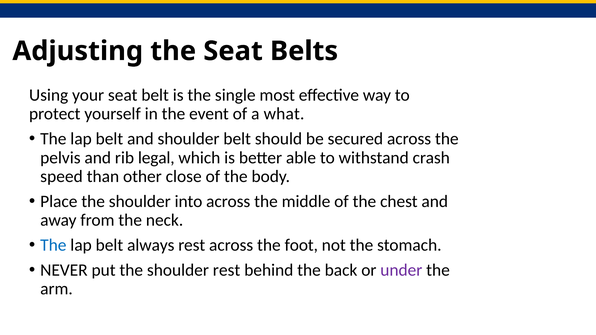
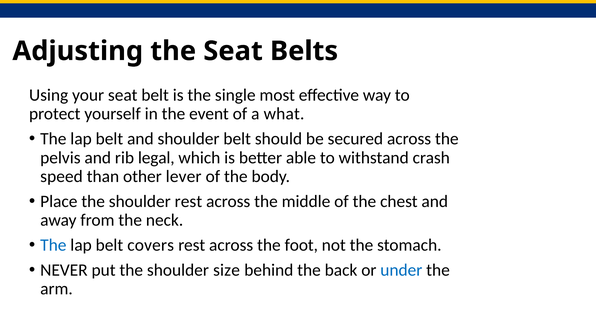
close: close -> lever
shoulder into: into -> rest
always: always -> covers
shoulder rest: rest -> size
under colour: purple -> blue
